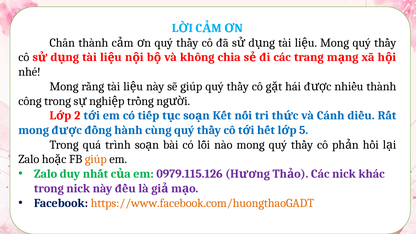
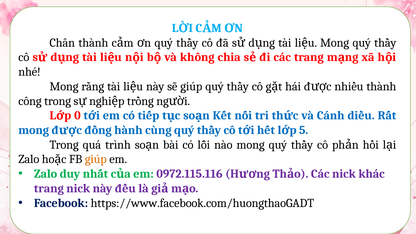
2: 2 -> 0
0979.115.126: 0979.115.126 -> 0972.115.116
trong at (49, 188): trong -> trang
https://www.facebook.com/huongthaoGADT colour: orange -> black
